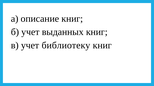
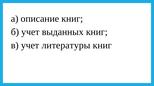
библиотеку: библиотеку -> литературы
